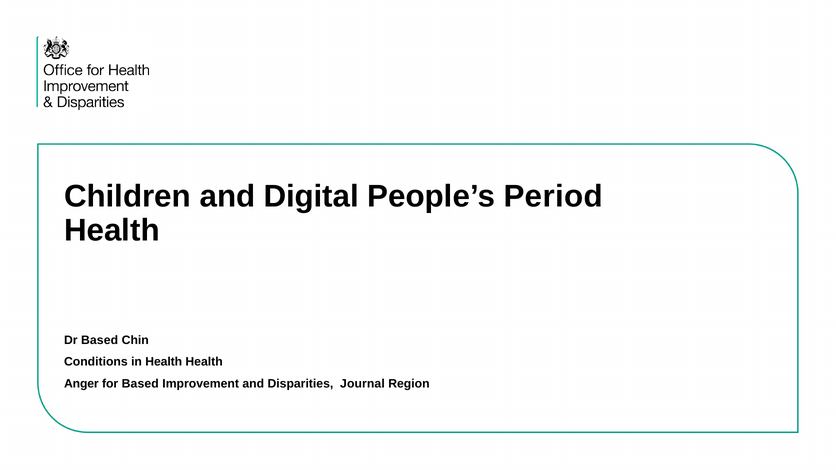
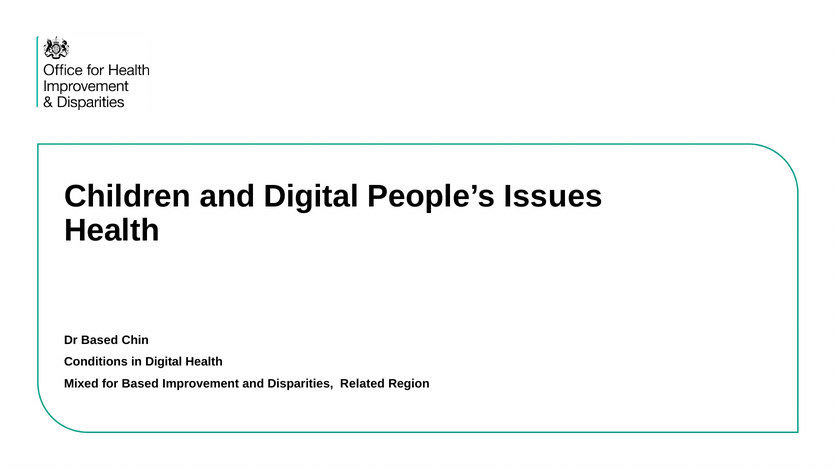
Period: Period -> Issues
in Health: Health -> Digital
Anger: Anger -> Mixed
Journal: Journal -> Related
